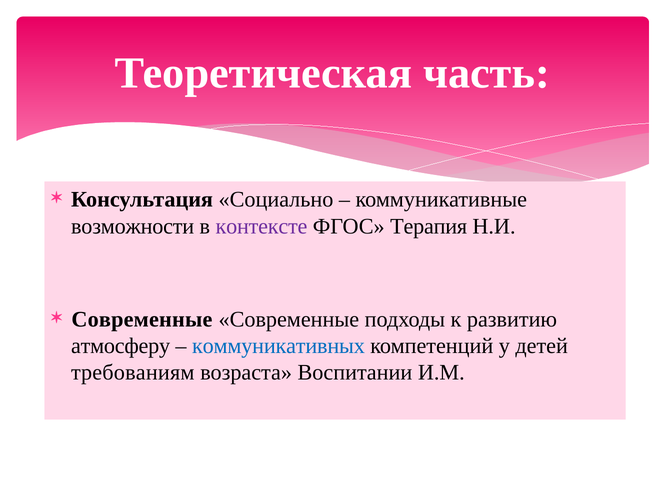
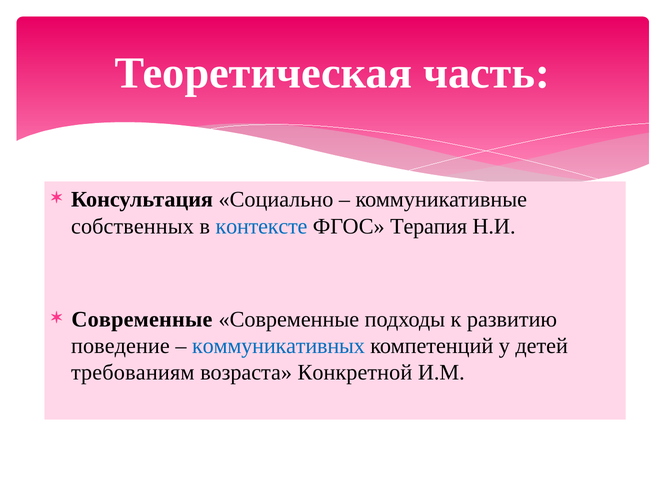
возможности: возможности -> собственных
контексте colour: purple -> blue
атмосферу: атмосферу -> поведение
Воспитании: Воспитании -> Конкретной
